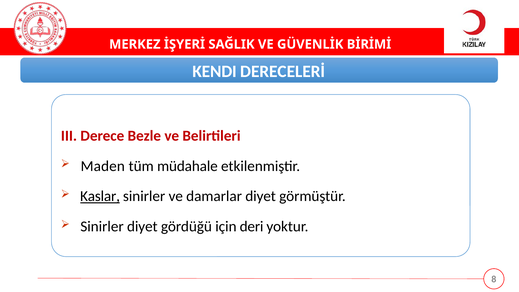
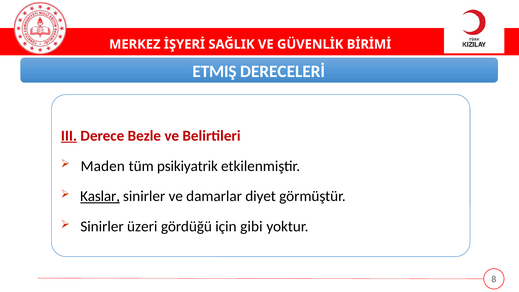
KENDI: KENDI -> ETMIŞ
III underline: none -> present
müdahale: müdahale -> psikiyatrik
Sinirler diyet: diyet -> üzeri
deri: deri -> gibi
